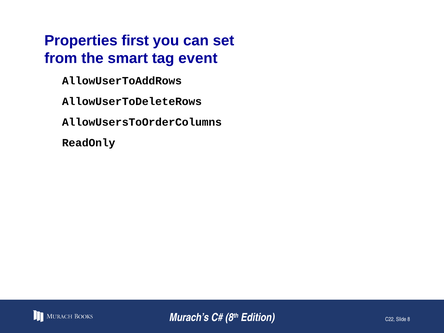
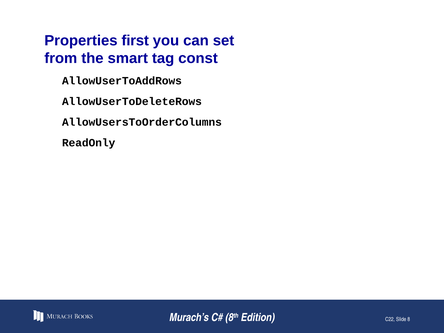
event: event -> const
